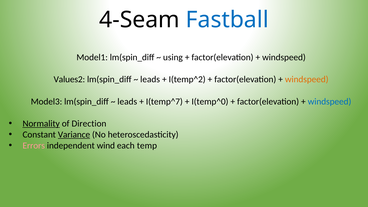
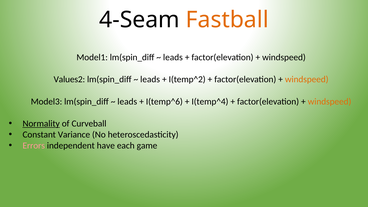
Fastball colour: blue -> orange
using at (173, 57): using -> leads
I(temp^7: I(temp^7 -> I(temp^6
I(temp^0: I(temp^0 -> I(temp^4
windspeed at (330, 102) colour: blue -> orange
Direction: Direction -> Curveball
Variance underline: present -> none
wind: wind -> have
temp: temp -> game
